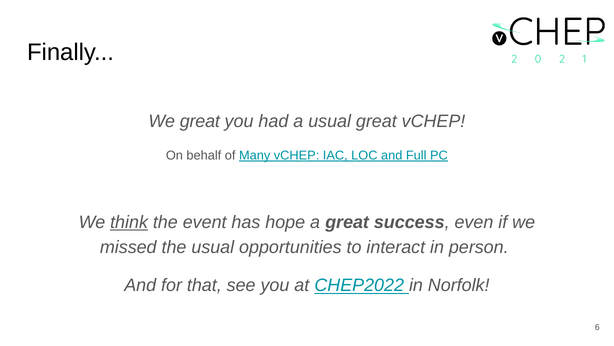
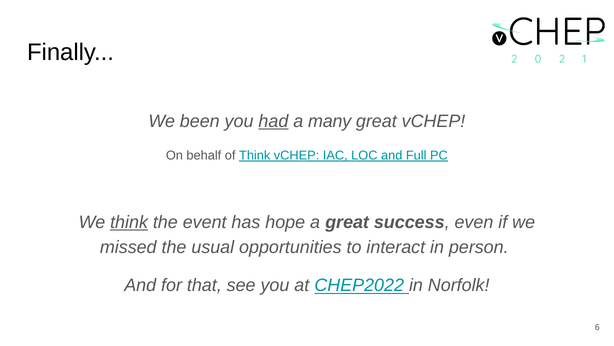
We great: great -> been
had underline: none -> present
a usual: usual -> many
of Many: Many -> Think
